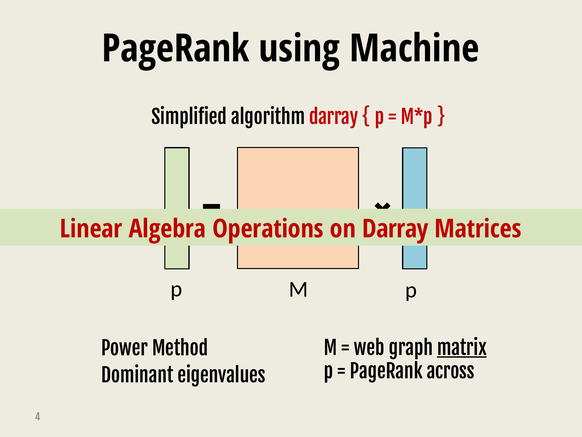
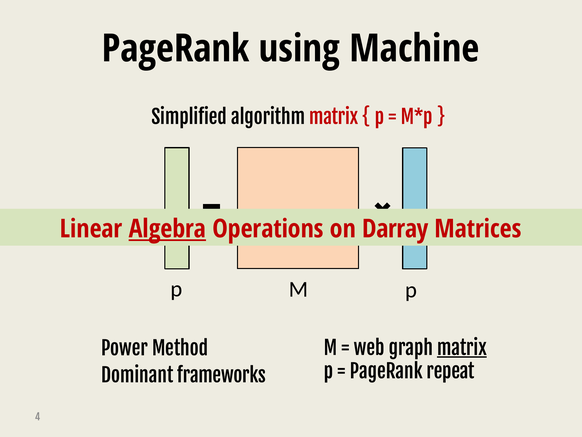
algorithm darray: darray -> matrix
Algebra underline: none -> present
across: across -> repeat
eigenvalues: eigenvalues -> frameworks
